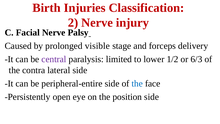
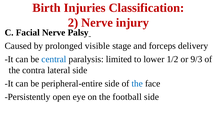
central colour: purple -> blue
6/3: 6/3 -> 9/3
position: position -> football
